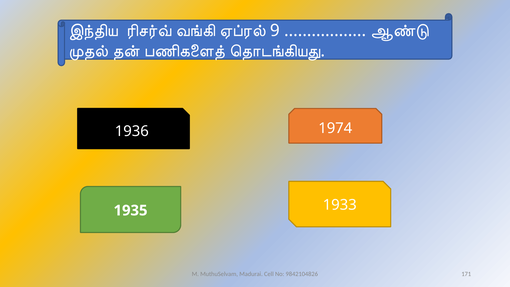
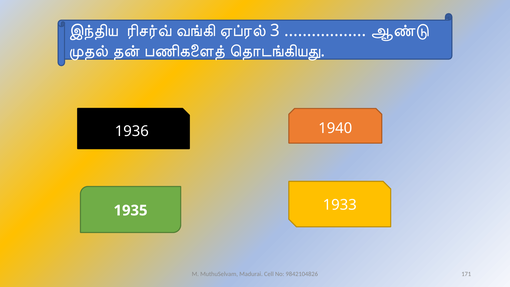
9: 9 -> 3
1974: 1974 -> 1940
